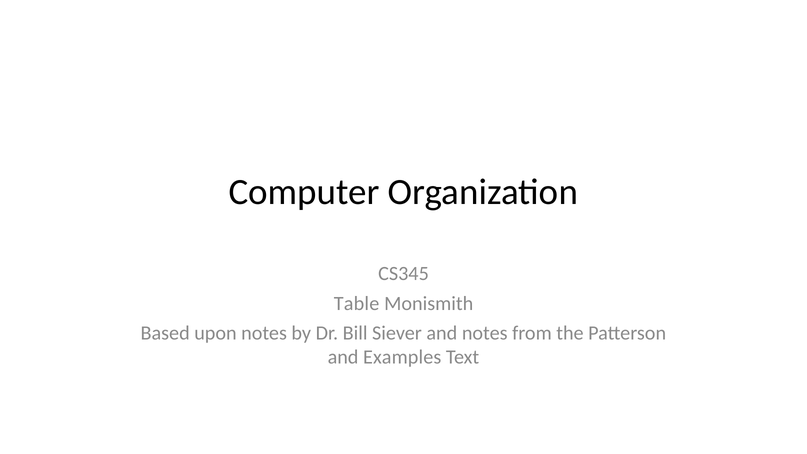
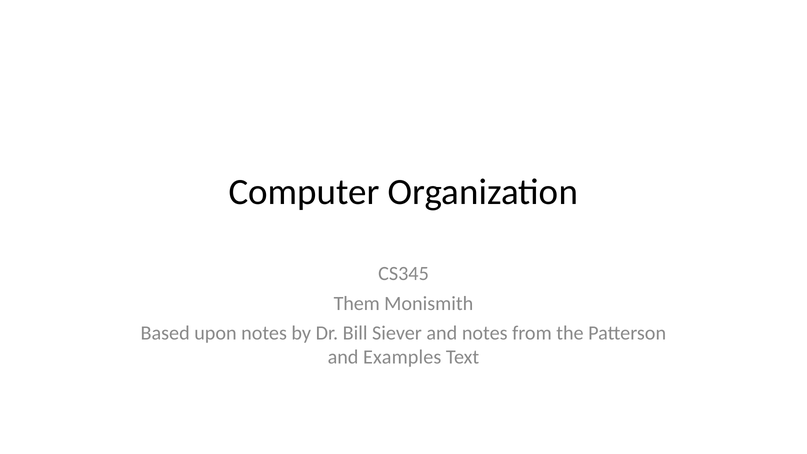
Table: Table -> Them
